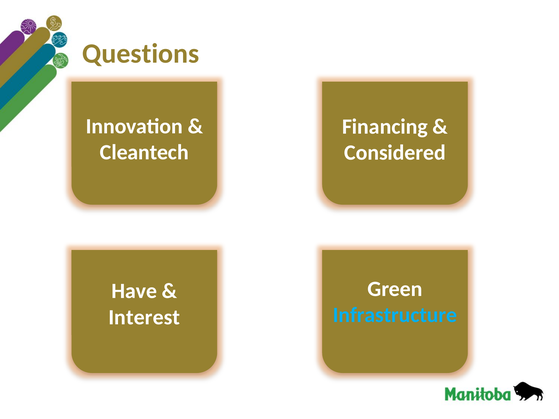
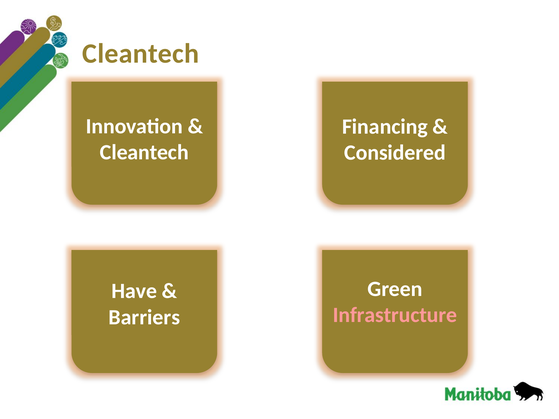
Questions at (141, 54): Questions -> Cleantech
Infrastructure colour: light blue -> pink
Interest: Interest -> Barriers
